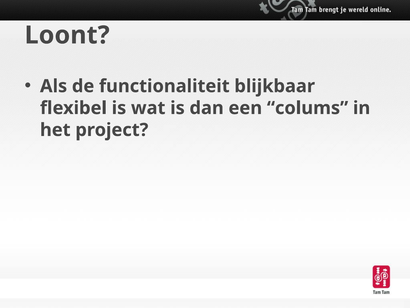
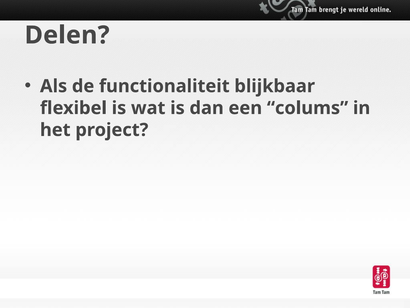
Loont: Loont -> Delen
